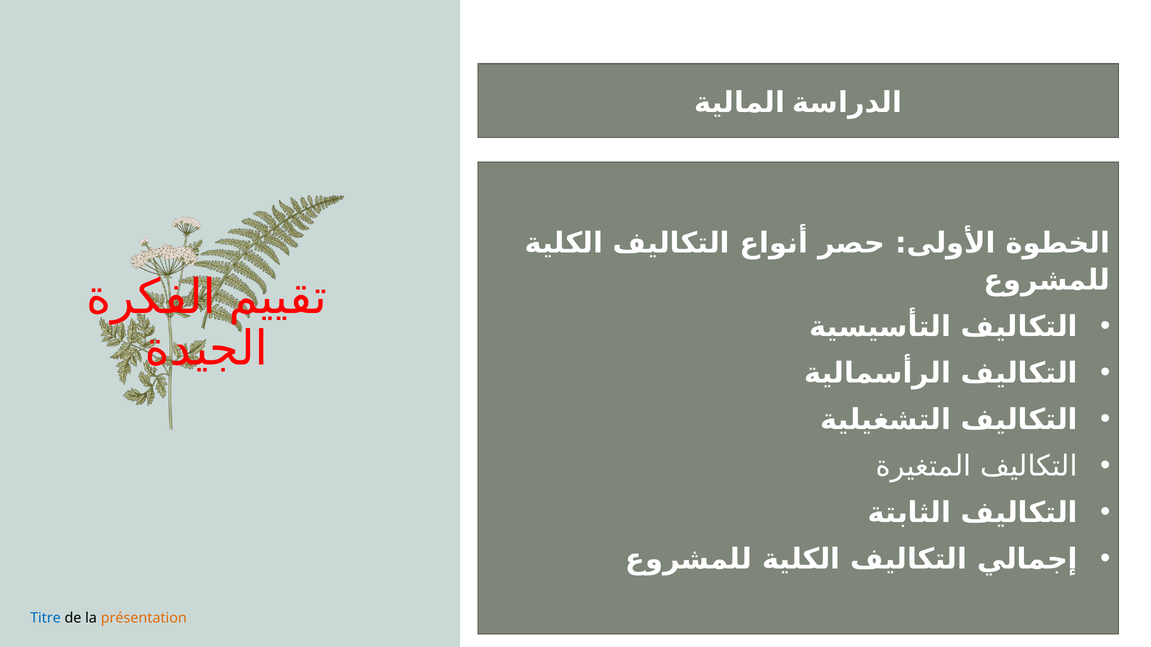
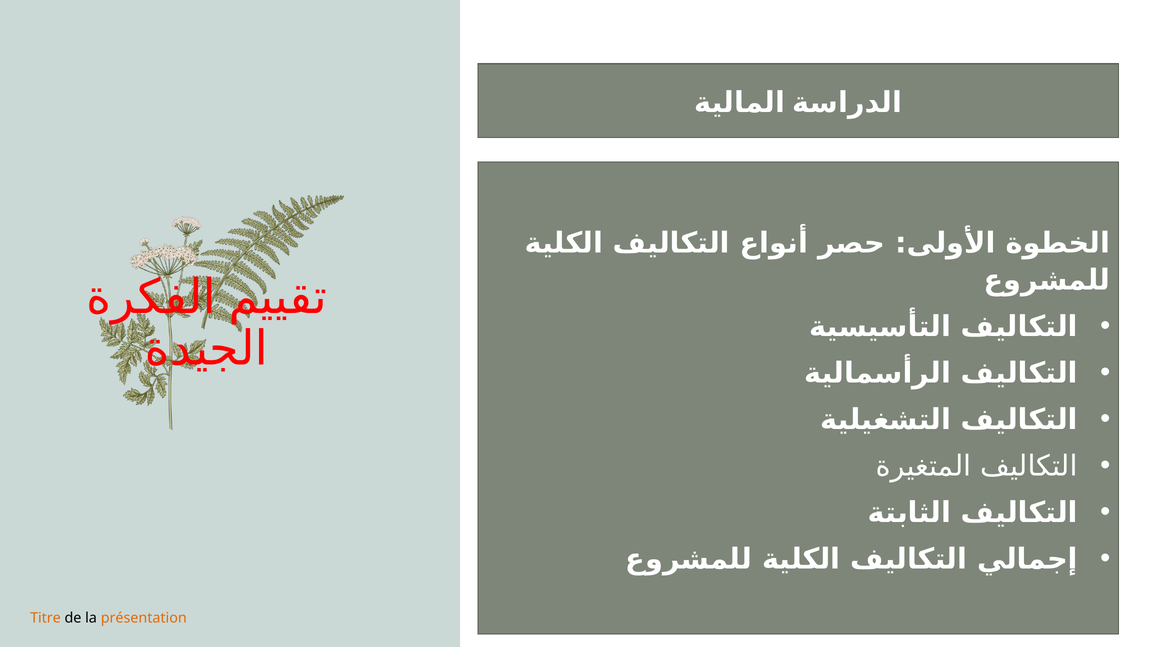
Titre colour: blue -> orange
